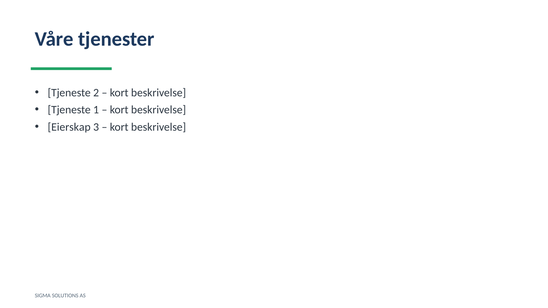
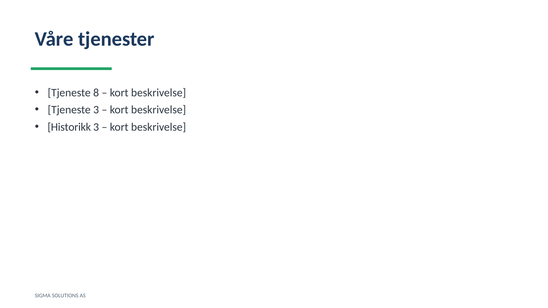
2: 2 -> 8
Tjeneste 1: 1 -> 3
Eierskap: Eierskap -> Historikk
